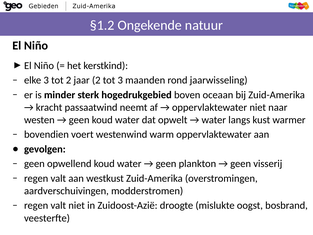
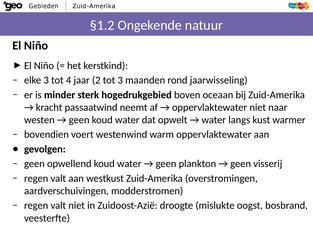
tot 2: 2 -> 4
